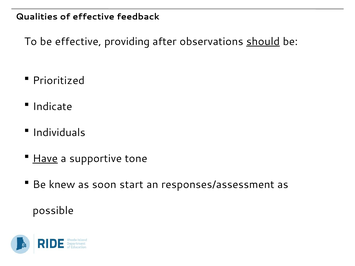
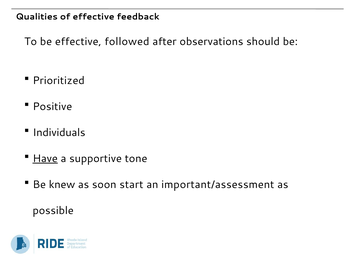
providing: providing -> followed
should underline: present -> none
Indicate: Indicate -> Positive
responses/assessment: responses/assessment -> important/assessment
